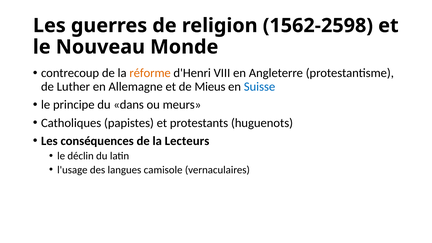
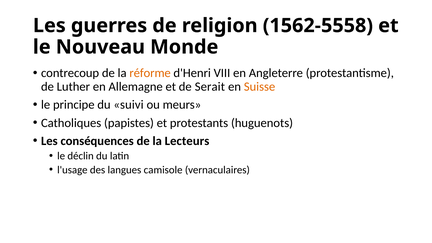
1562-2598: 1562-2598 -> 1562-5558
Mieus: Mieus -> Serait
Suisse colour: blue -> orange
dans: dans -> suivi
